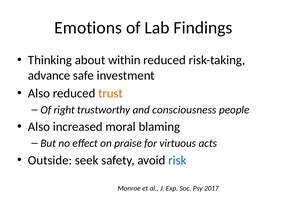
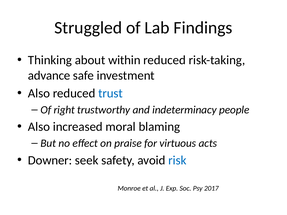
Emotions: Emotions -> Struggled
trust colour: orange -> blue
consciousness: consciousness -> indeterminacy
Outside: Outside -> Downer
